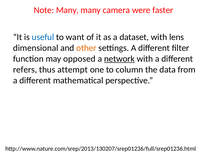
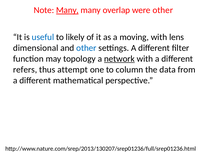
Many at (67, 10) underline: none -> present
camera: camera -> overlap
were faster: faster -> other
want: want -> likely
dataset: dataset -> moving
other at (86, 48) colour: orange -> blue
opposed: opposed -> topology
